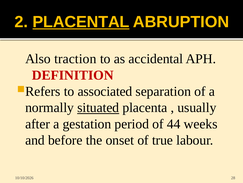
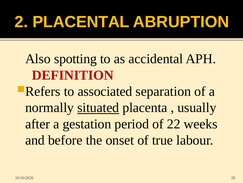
PLACENTAL underline: present -> none
traction: traction -> spotting
44: 44 -> 22
